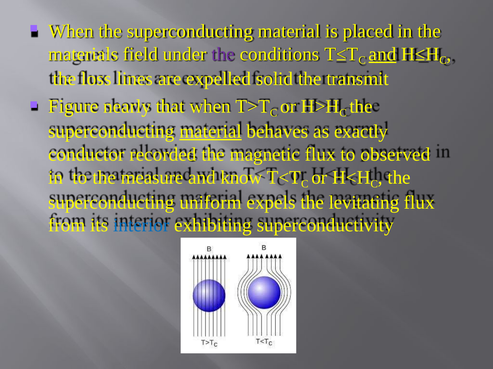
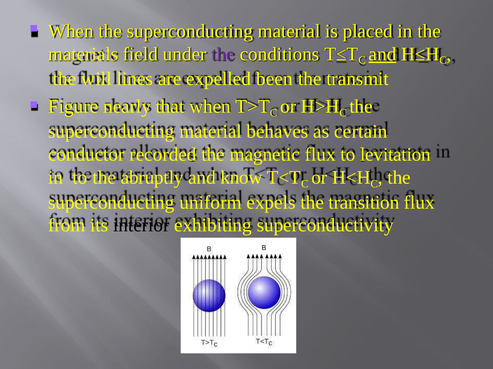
loss: loss -> will
solid: solid -> been
material at (211, 132) underline: present -> none
exactly: exactly -> certain
observed: observed -> levitation
measure: measure -> abruptly
levitating: levitating -> transition
interior colour: blue -> black
